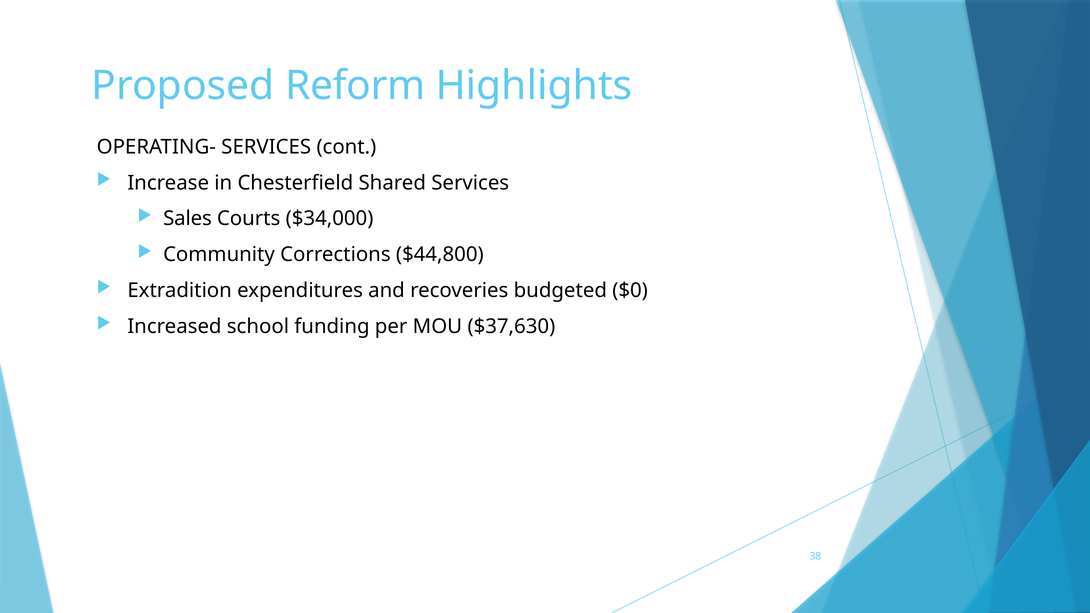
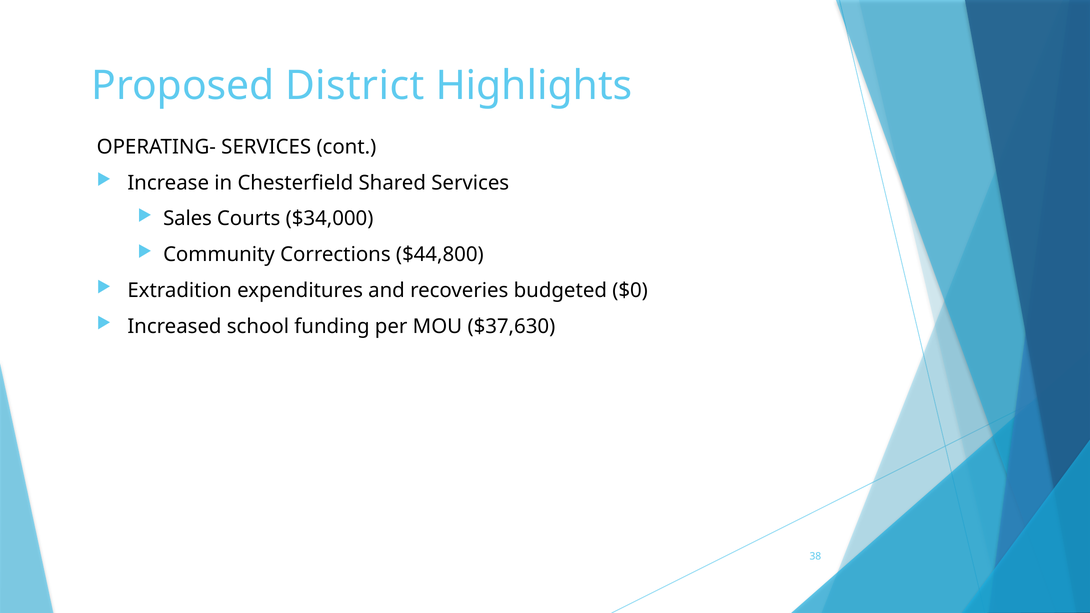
Reform: Reform -> District
